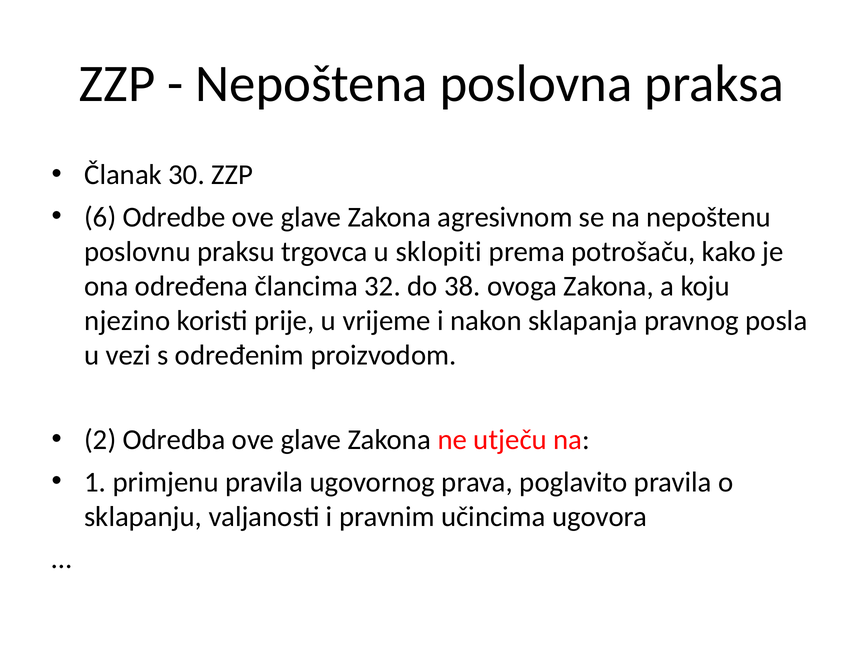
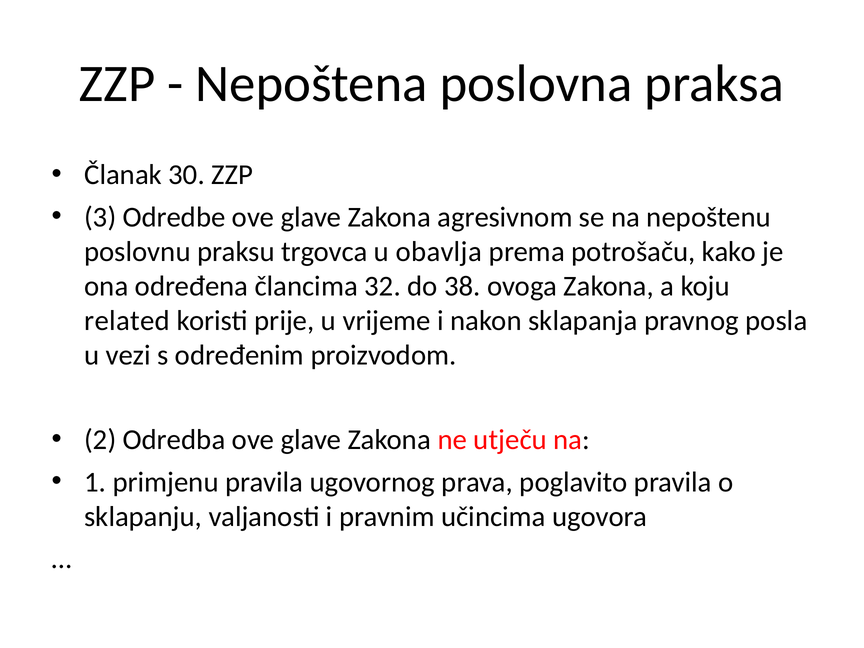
6: 6 -> 3
sklopiti: sklopiti -> obavlja
njezino: njezino -> related
